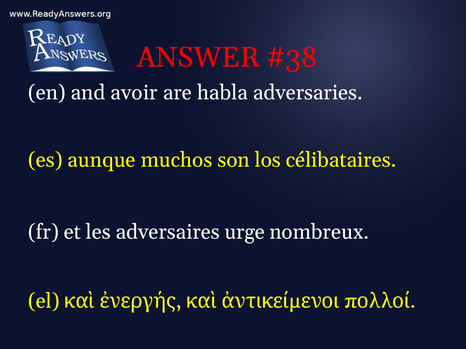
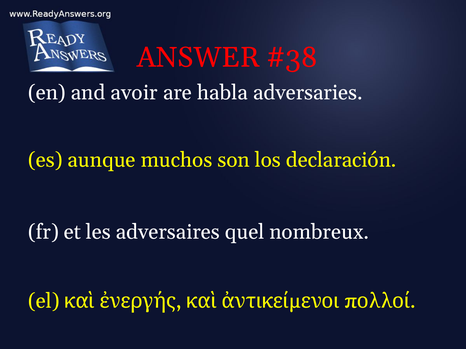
célibataires: célibataires -> declaración
urge: urge -> quel
